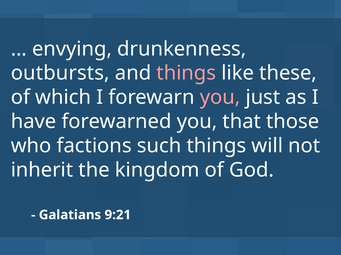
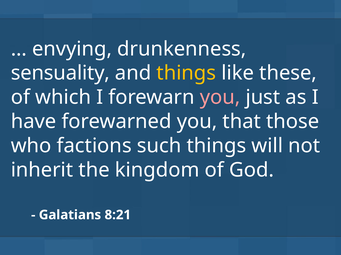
outbursts: outbursts -> sensuality
things at (186, 73) colour: pink -> yellow
9:21: 9:21 -> 8:21
